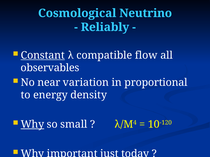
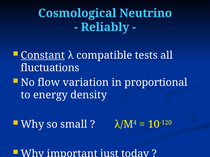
flow: flow -> tests
observables: observables -> fluctuations
near: near -> flow
Why at (32, 125) underline: present -> none
